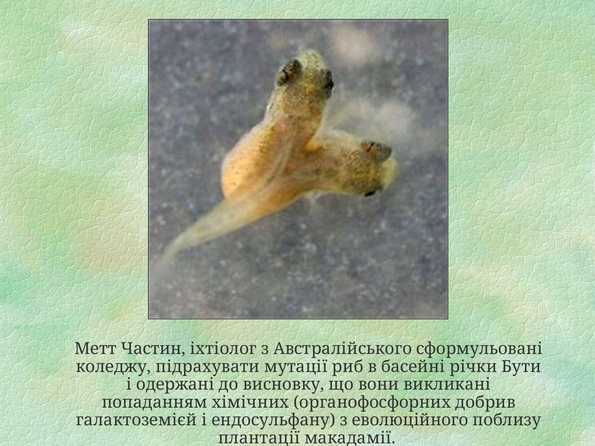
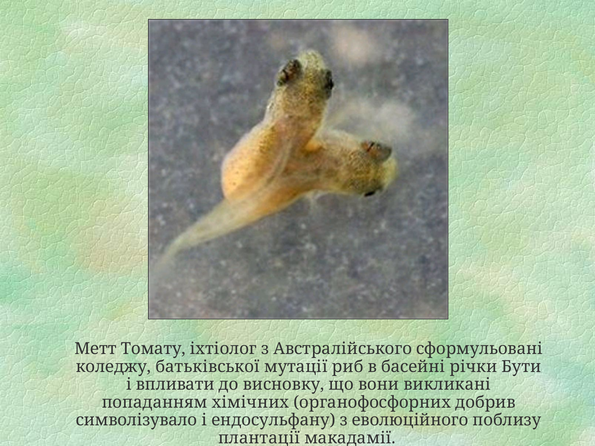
Частин: Частин -> Томату
підрахувати: підрахувати -> батьківської
одержані: одержані -> впливати
галактоземієй: галактоземієй -> символізувало
